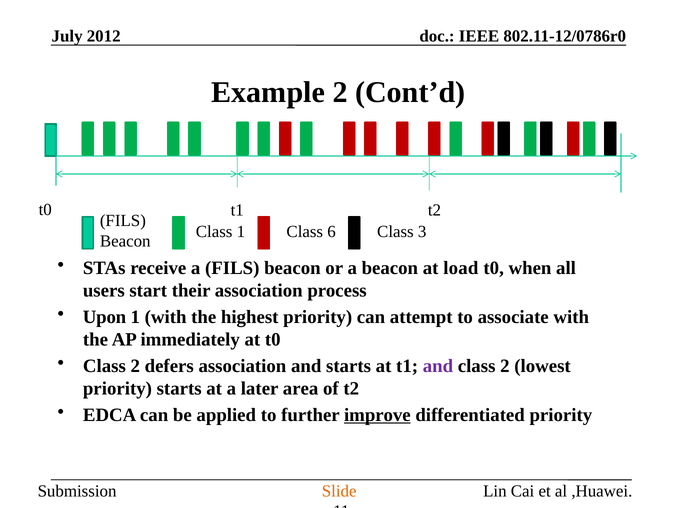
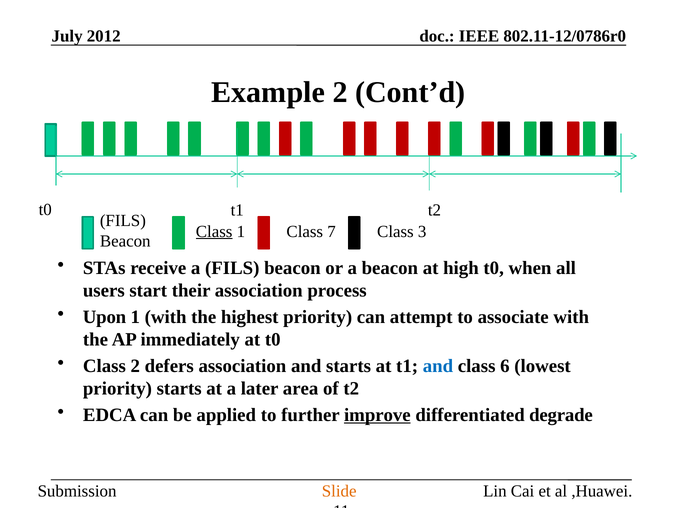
Class at (214, 231) underline: none -> present
6: 6 -> 7
load: load -> high
and at (438, 366) colour: purple -> blue
2 at (505, 366): 2 -> 6
differentiated priority: priority -> degrade
